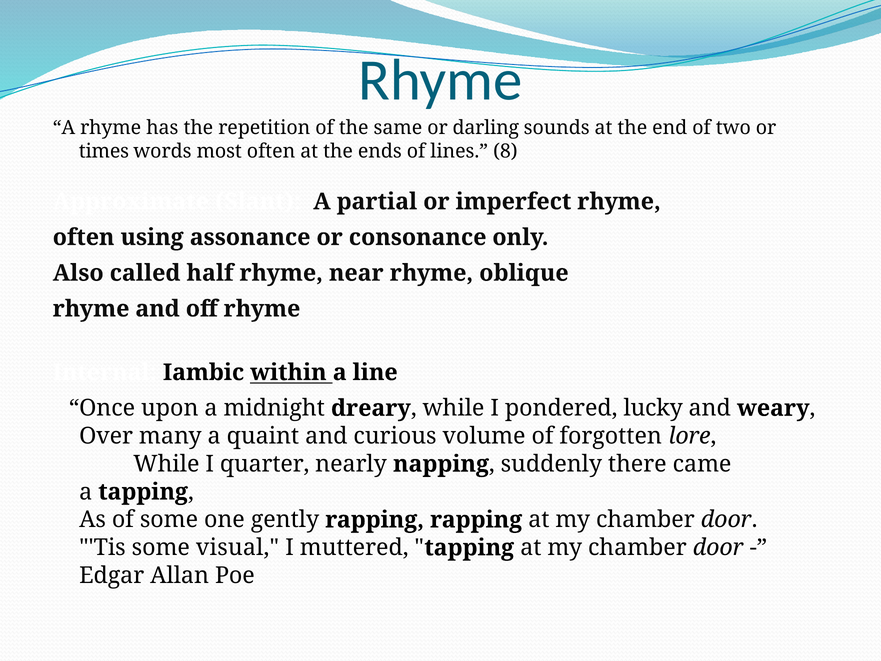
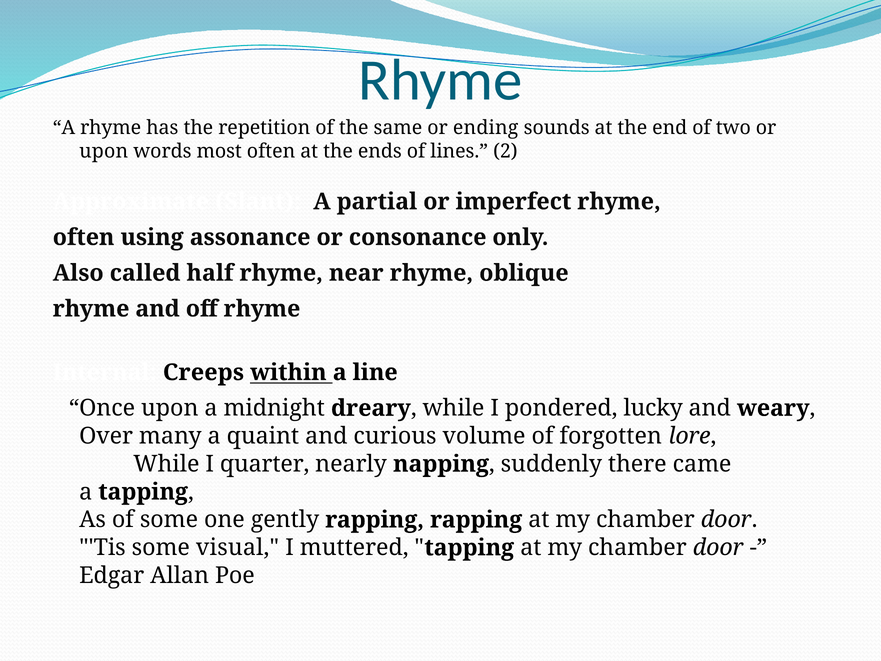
darling: darling -> ending
times at (104, 151): times -> upon
8: 8 -> 2
Iambic: Iambic -> Creeps
